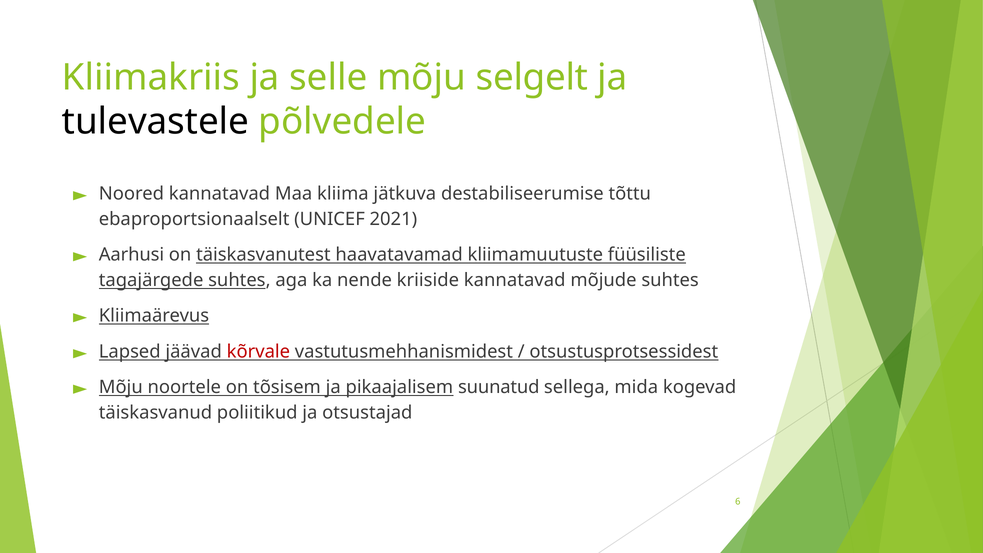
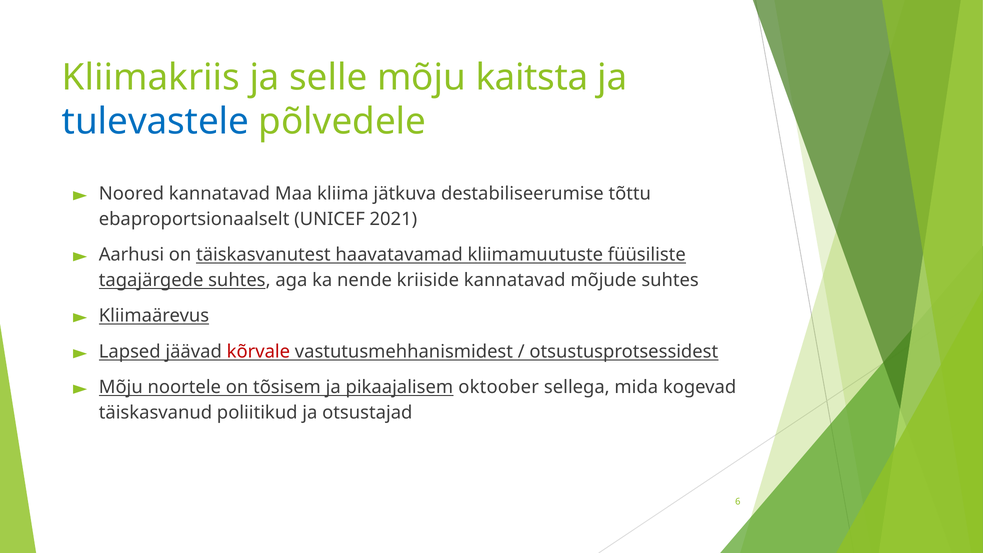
selgelt: selgelt -> kaitsta
tulevastele colour: black -> blue
suunatud: suunatud -> oktoober
